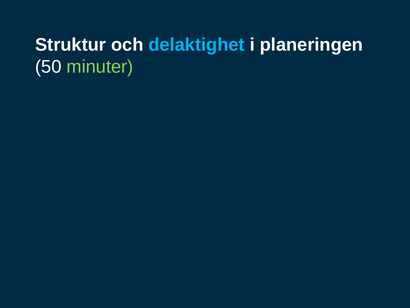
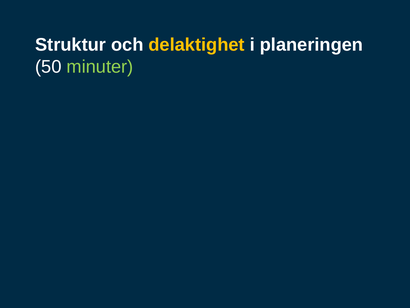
delaktighet colour: light blue -> yellow
